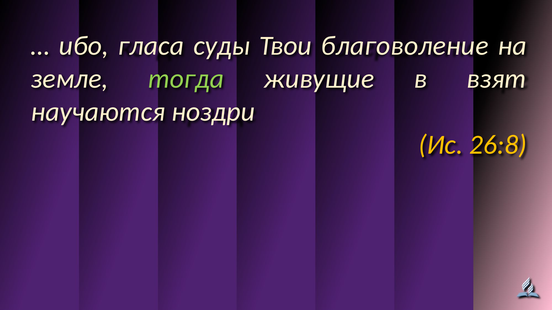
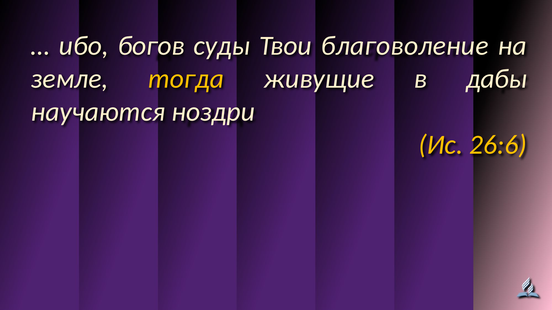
гласа: гласа -> богов
тогда colour: light green -> yellow
взят: взят -> дабы
26:8: 26:8 -> 26:6
